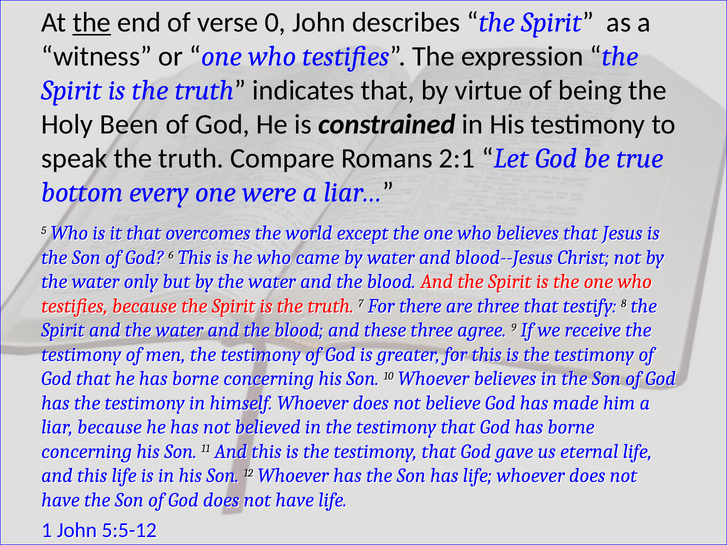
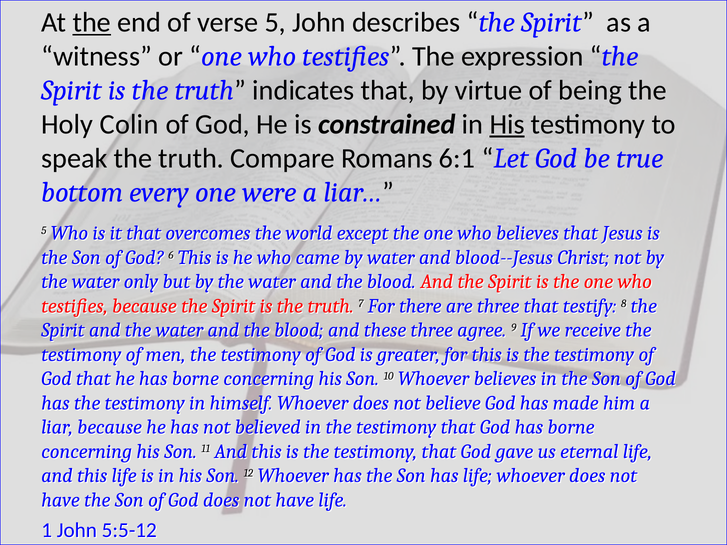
verse 0: 0 -> 5
Been: Been -> Colin
His at (507, 124) underline: none -> present
2:1: 2:1 -> 6:1
